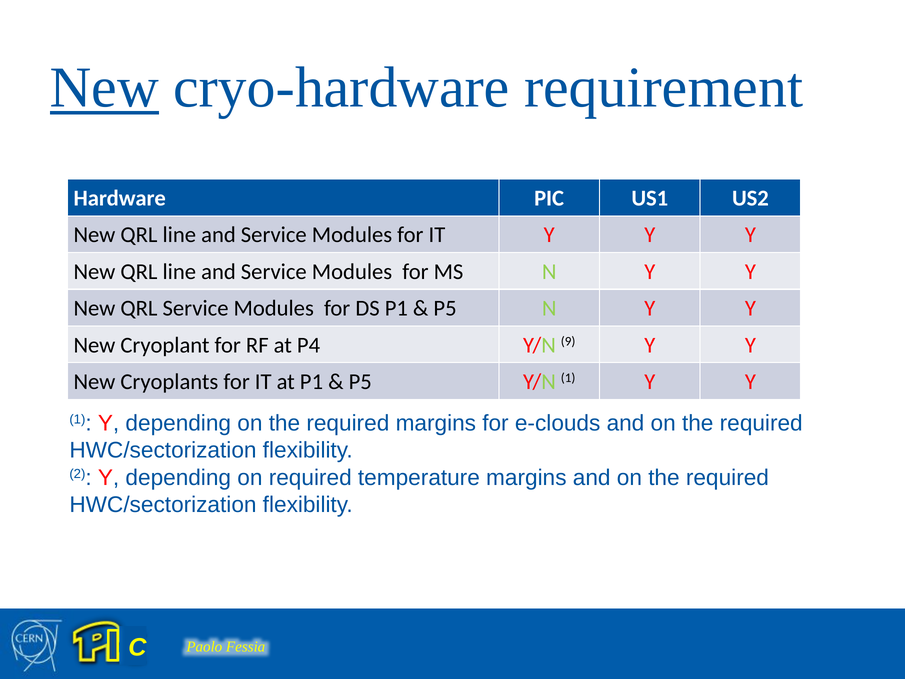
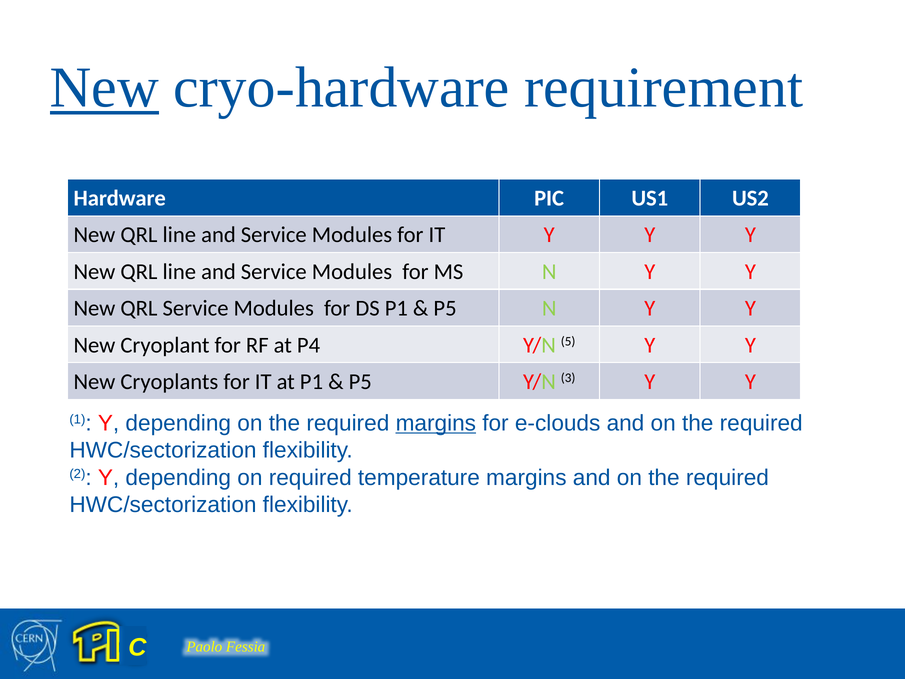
9: 9 -> 5
Y/N 1: 1 -> 3
margins at (436, 423) underline: none -> present
